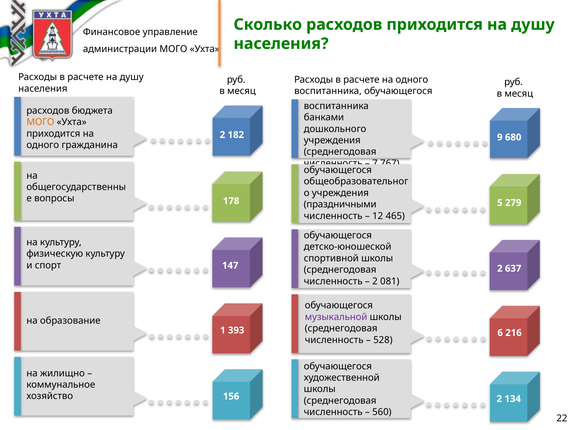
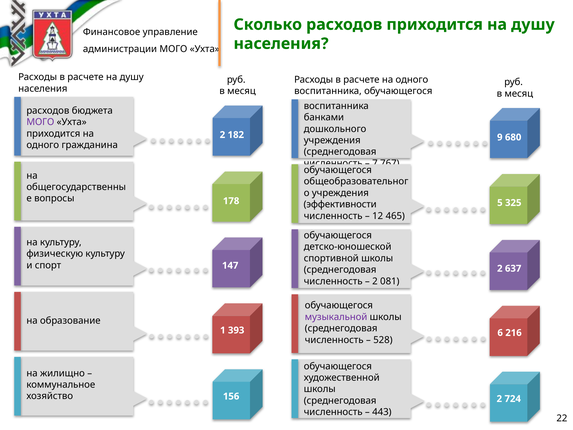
МОГО at (40, 122) colour: orange -> purple
279: 279 -> 325
праздничными: праздничными -> эффективности
134: 134 -> 724
560: 560 -> 443
